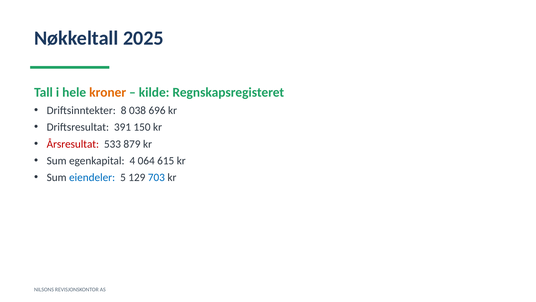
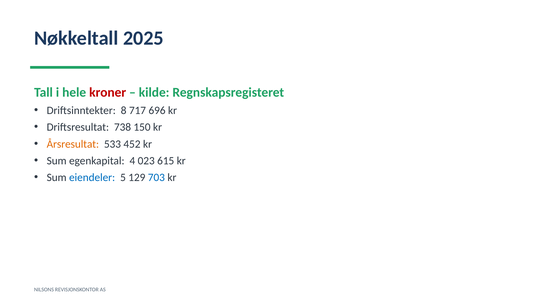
kroner colour: orange -> red
038: 038 -> 717
391: 391 -> 738
Årsresultat colour: red -> orange
879: 879 -> 452
064: 064 -> 023
